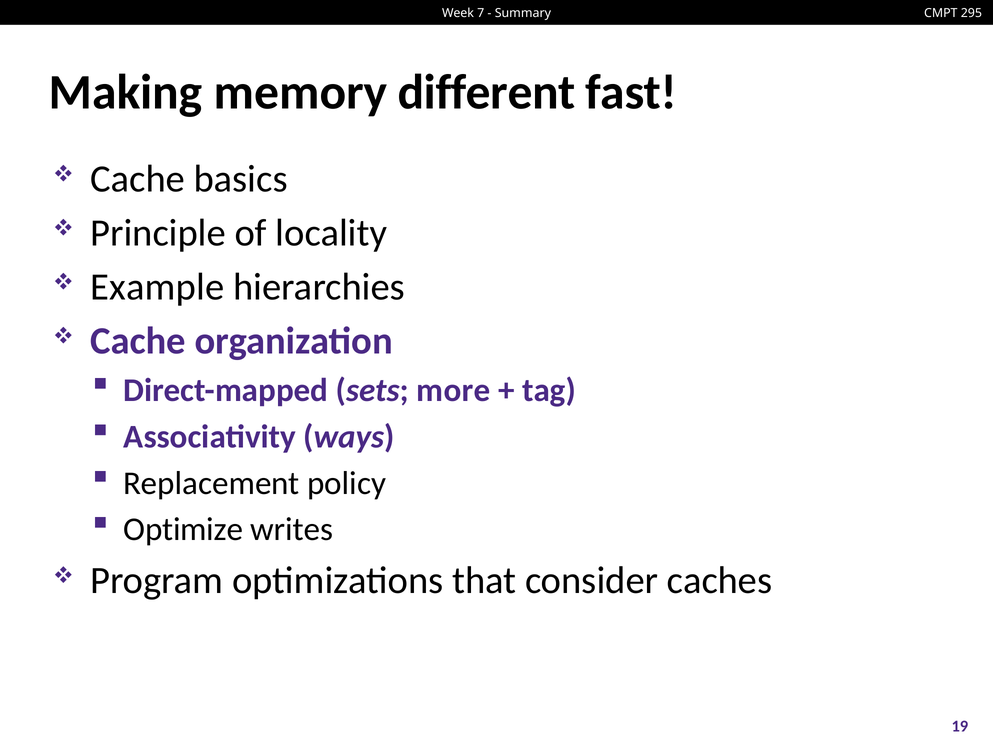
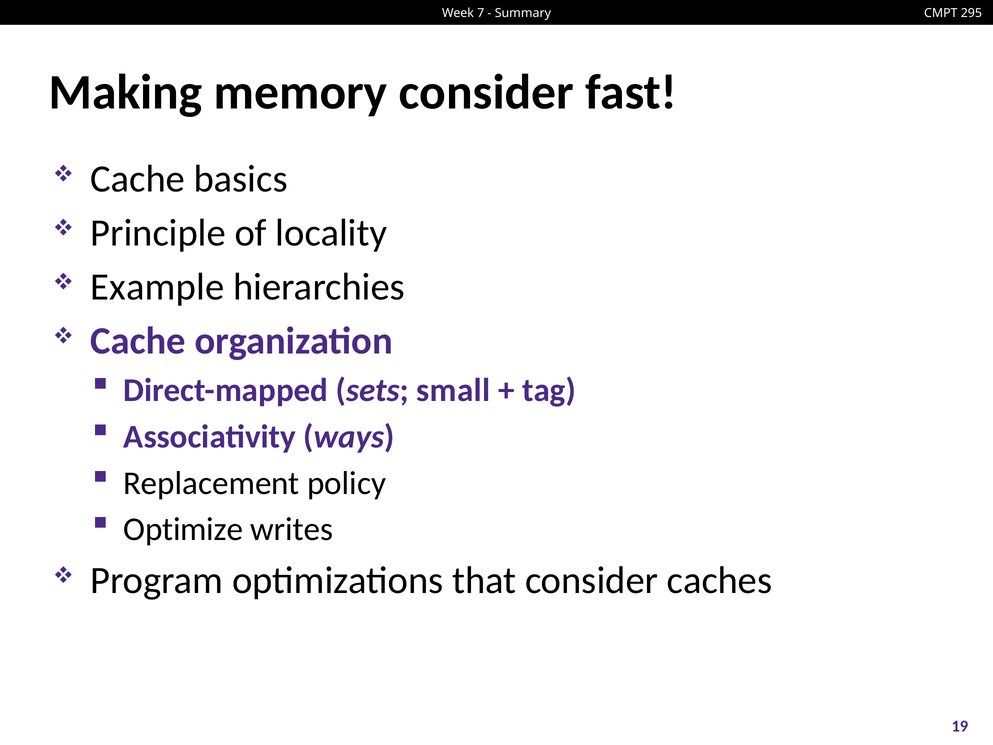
memory different: different -> consider
more: more -> small
